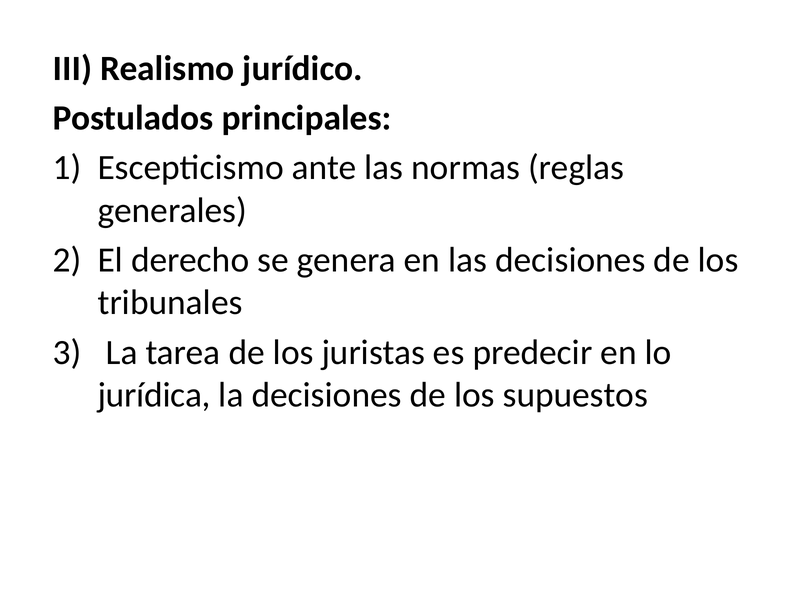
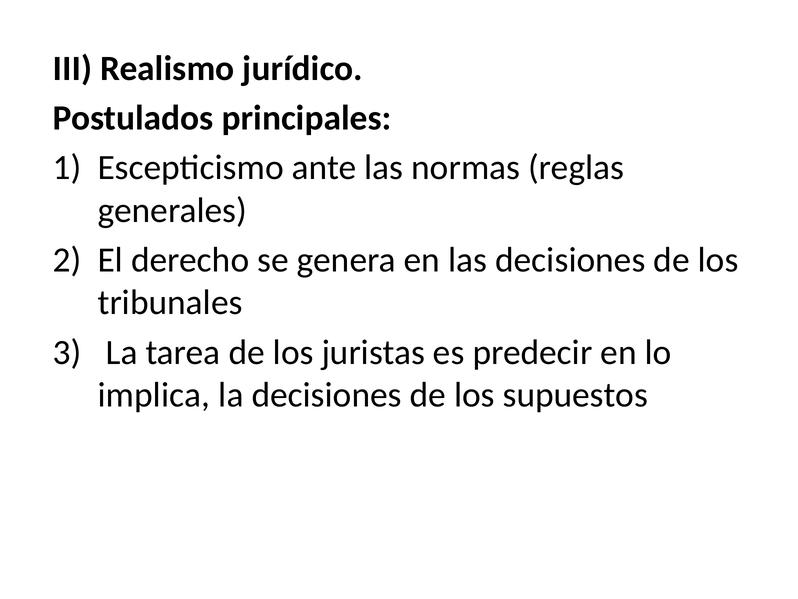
jurídica: jurídica -> implica
